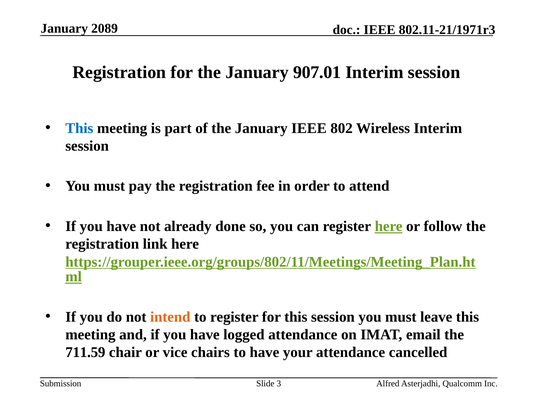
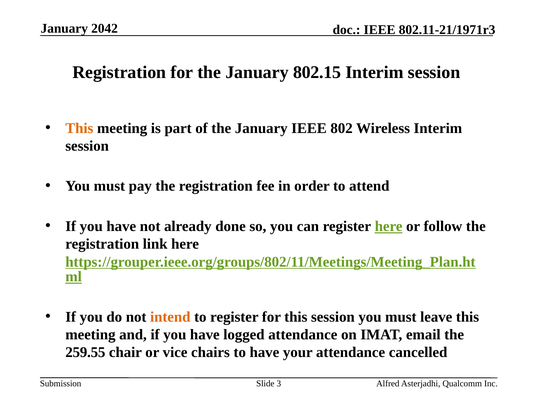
2089: 2089 -> 2042
907.01: 907.01 -> 802.15
This at (79, 128) colour: blue -> orange
711.59: 711.59 -> 259.55
